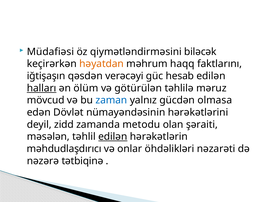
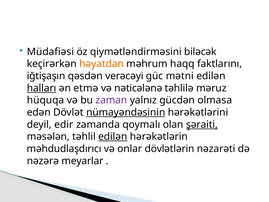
hesab: hesab -> mətni
ölüm: ölüm -> etmə
götürülən: götürülən -> nəticələnə
mövcud: mövcud -> hüquqa
zaman colour: blue -> purple
nümayəndəsinin underline: none -> present
zidd: zidd -> edir
metodu: metodu -> qoymalı
şəraiti underline: none -> present
öhdəlikləri: öhdəlikləri -> dövlətlərin
tətbiqinə: tətbiqinə -> meyarlar
